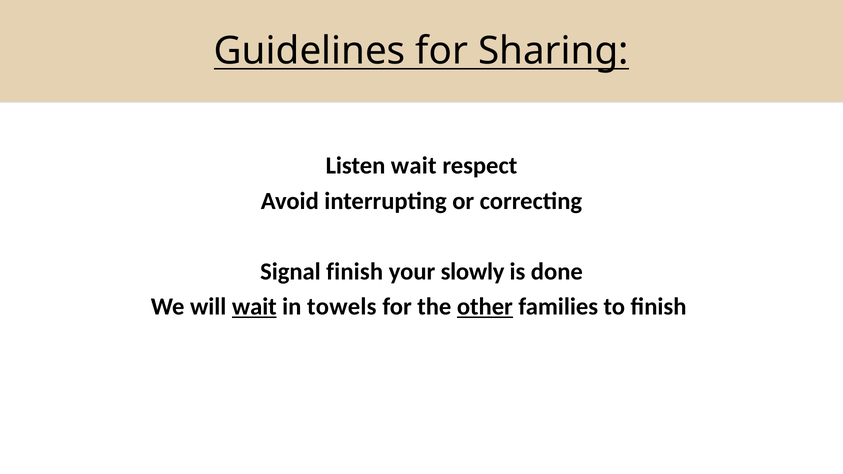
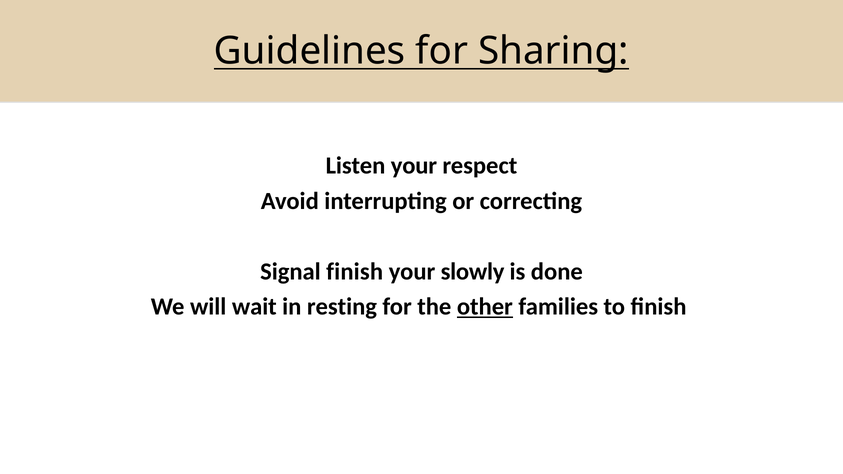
Listen wait: wait -> your
wait at (254, 307) underline: present -> none
towels: towels -> resting
